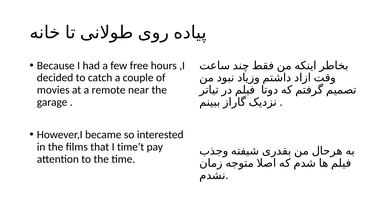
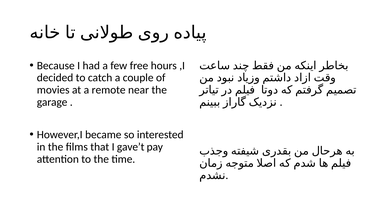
time’t: time’t -> gave’t
